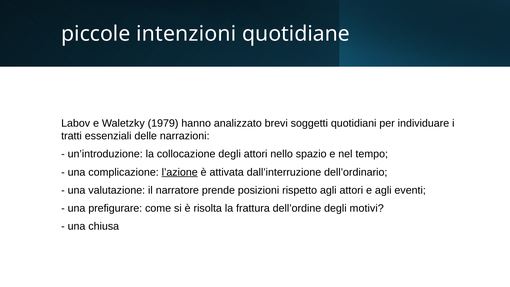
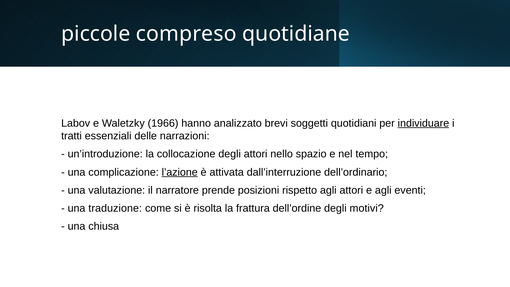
intenzioni: intenzioni -> compreso
1979: 1979 -> 1966
individuare underline: none -> present
prefigurare: prefigurare -> traduzione
